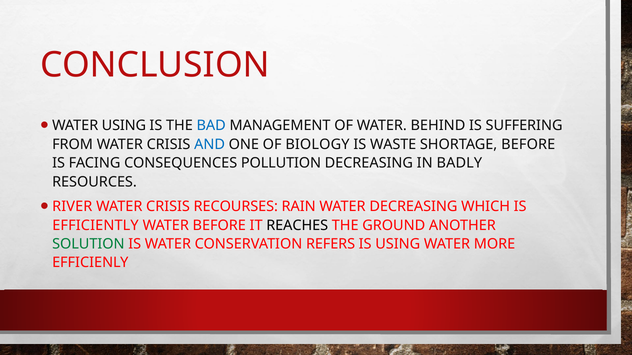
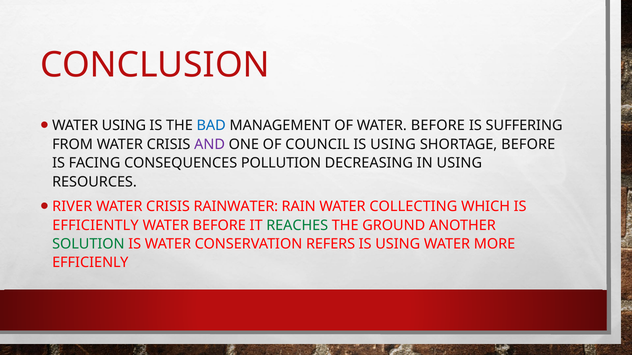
OF WATER BEHIND: BEHIND -> BEFORE
AND colour: blue -> purple
BIOLOGY: BIOLOGY -> COUNCIL
WASTE at (393, 145): WASTE -> USING
IN BADLY: BADLY -> USING
RECOURSES: RECOURSES -> RAINWATER
WATER DECREASING: DECREASING -> COLLECTING
REACHES colour: black -> green
